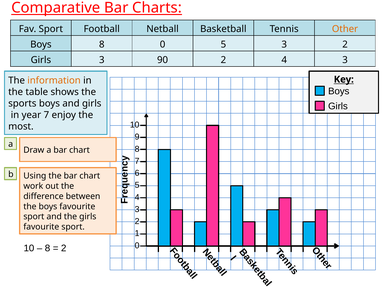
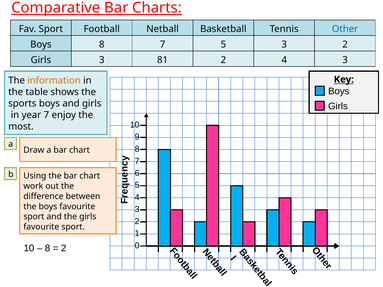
Other colour: orange -> blue
8 0: 0 -> 7
90: 90 -> 81
